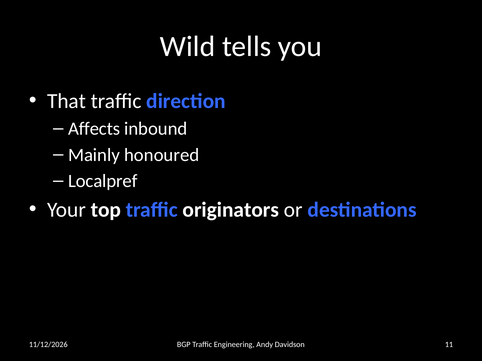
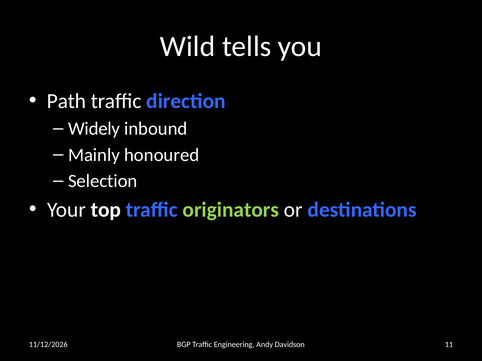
That: That -> Path
Affects: Affects -> Widely
Localpref: Localpref -> Selection
originators colour: white -> light green
